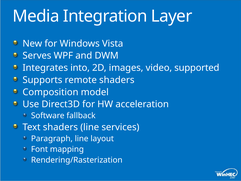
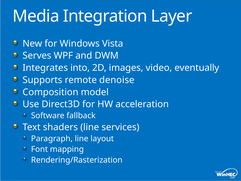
supported: supported -> eventually
remote shaders: shaders -> denoise
